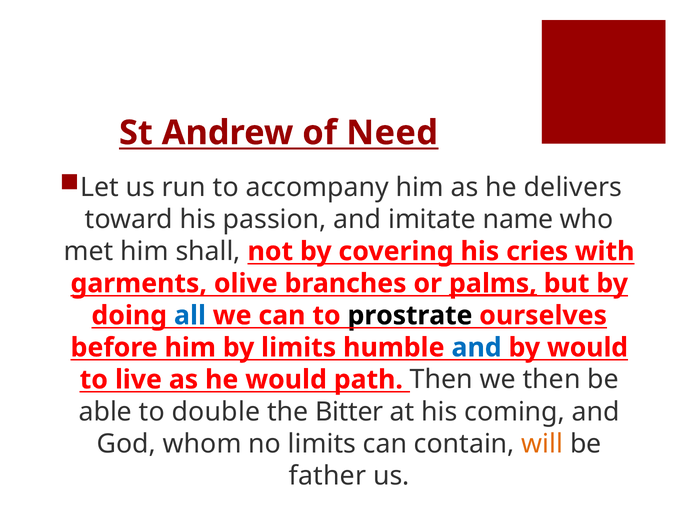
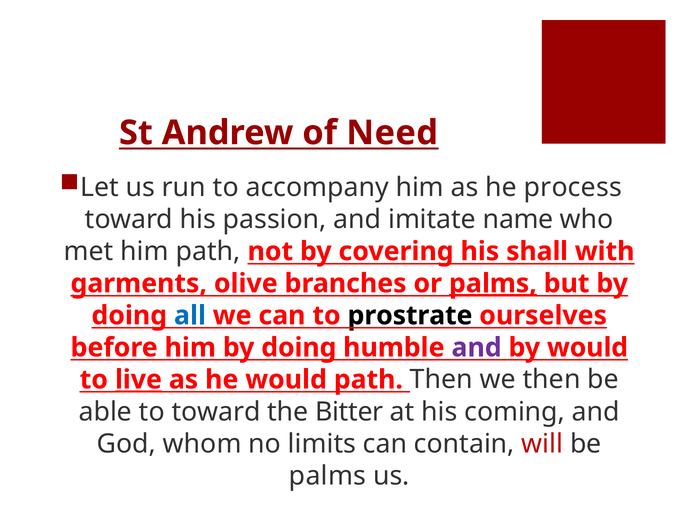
delivers: delivers -> process
him shall: shall -> path
cries: cries -> shall
him by limits: limits -> doing
and at (477, 348) colour: blue -> purple
live underline: none -> present
to double: double -> toward
will colour: orange -> red
father at (328, 476): father -> palms
